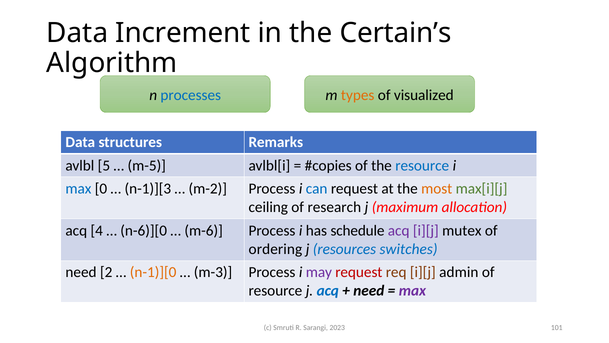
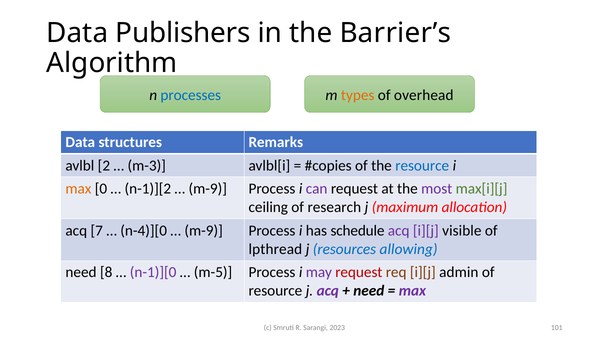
Increment: Increment -> Publishers
Certain’s: Certain’s -> Barrier’s
visualized: visualized -> overhead
5: 5 -> 2
m-5: m-5 -> m-3
max at (78, 188) colour: blue -> orange
n-1)][3: n-1)][3 -> n-1)][2
m-2 at (208, 188): m-2 -> m-9
can colour: blue -> purple
most colour: orange -> purple
4: 4 -> 7
n-6)][0: n-6)][0 -> n-4)][0
m-6 at (204, 230): m-6 -> m-9
mutex: mutex -> visible
ordering: ordering -> lpthread
switches: switches -> allowing
2: 2 -> 8
n-1)][0 colour: orange -> purple
m-3: m-3 -> m-5
acq at (328, 290) colour: blue -> purple
